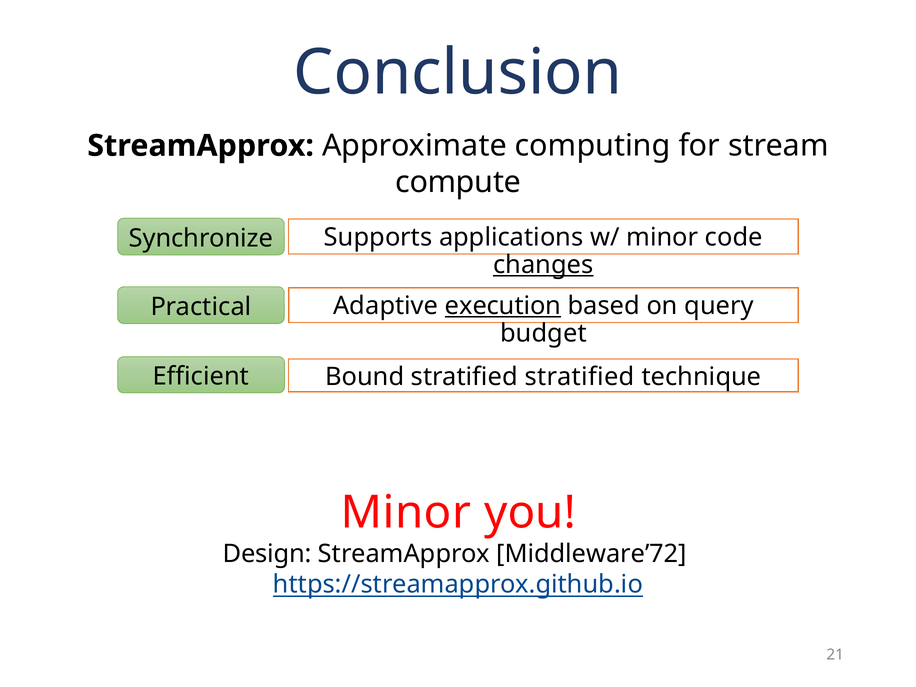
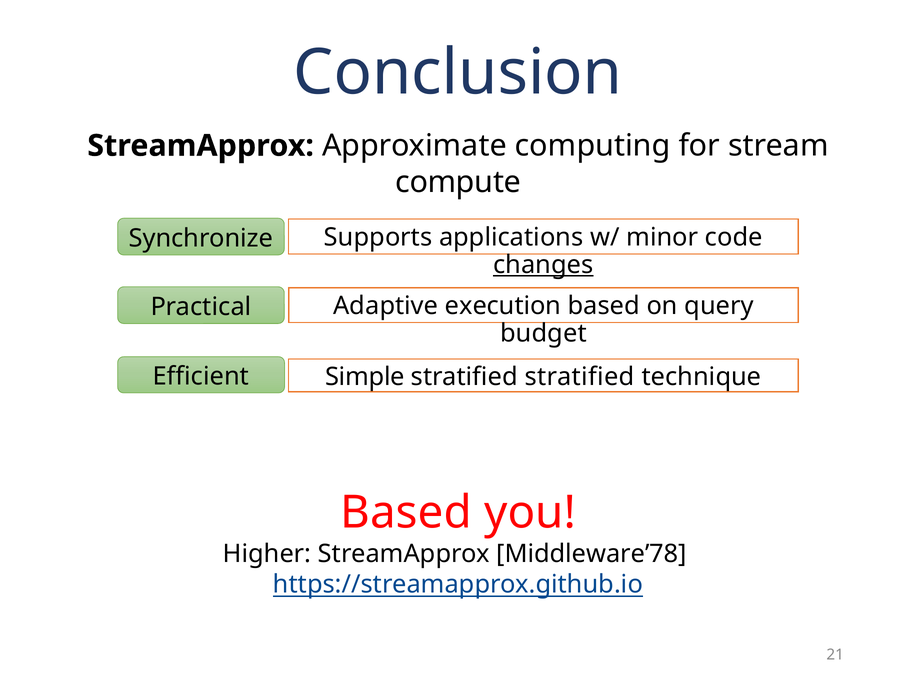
execution underline: present -> none
Bound: Bound -> Simple
Minor at (406, 513): Minor -> Based
Design: Design -> Higher
Middleware’72: Middleware’72 -> Middleware’78
